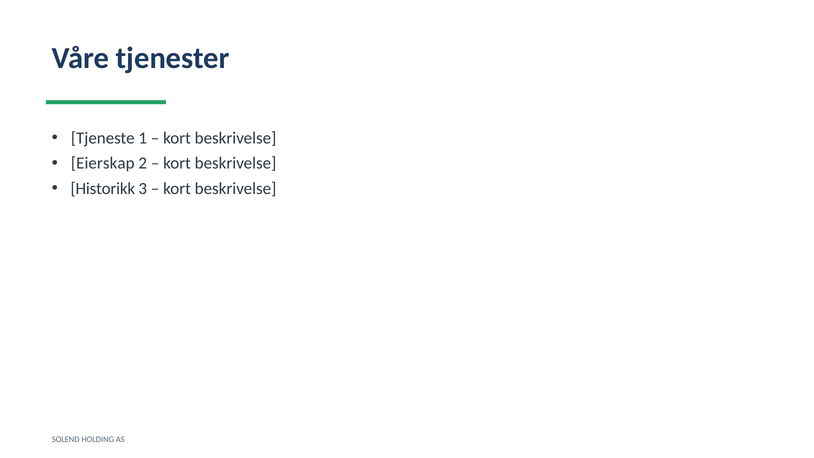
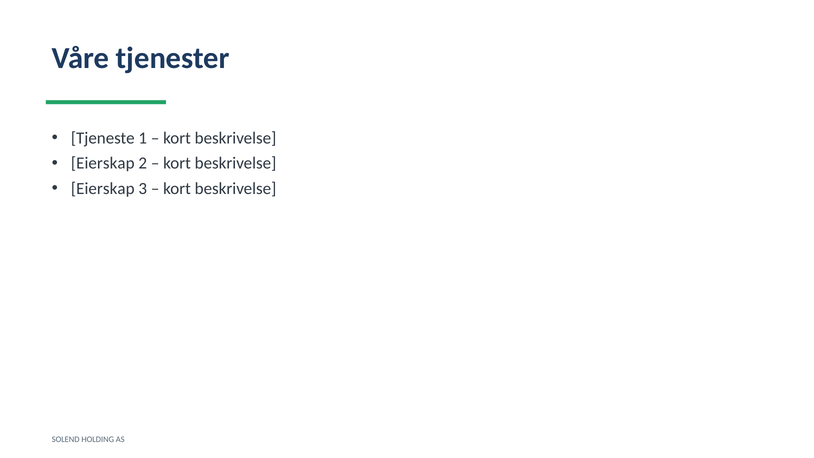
Historikk at (103, 189): Historikk -> Eierskap
